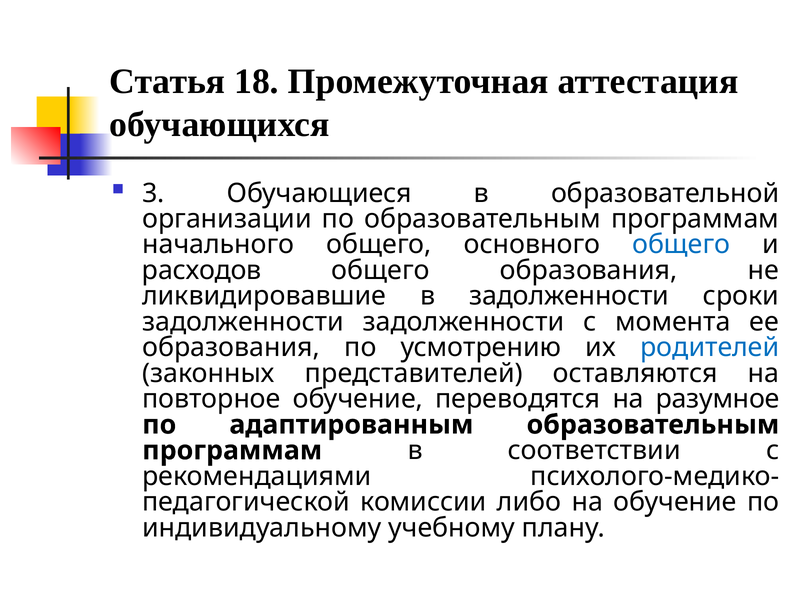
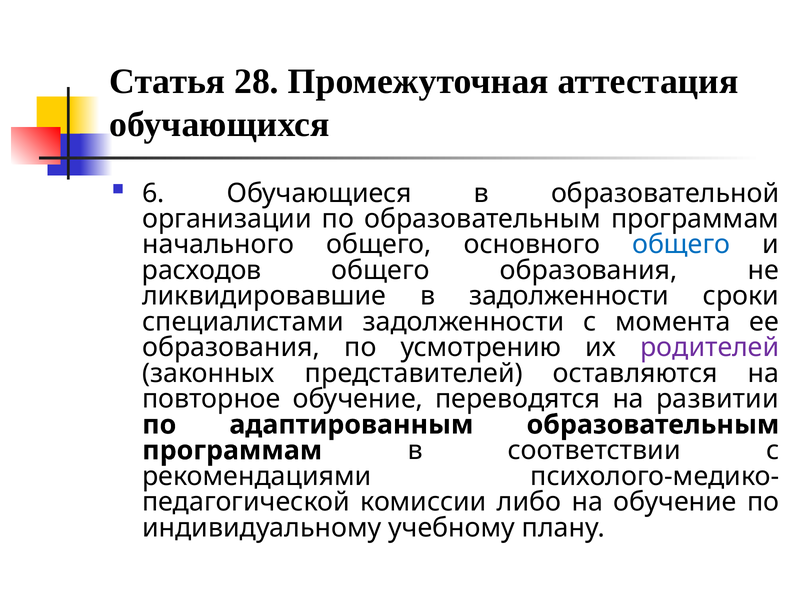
18: 18 -> 28
3: 3 -> 6
задолженности at (243, 322): задолженности -> специалистами
родителей colour: blue -> purple
разумное: разумное -> развитии
